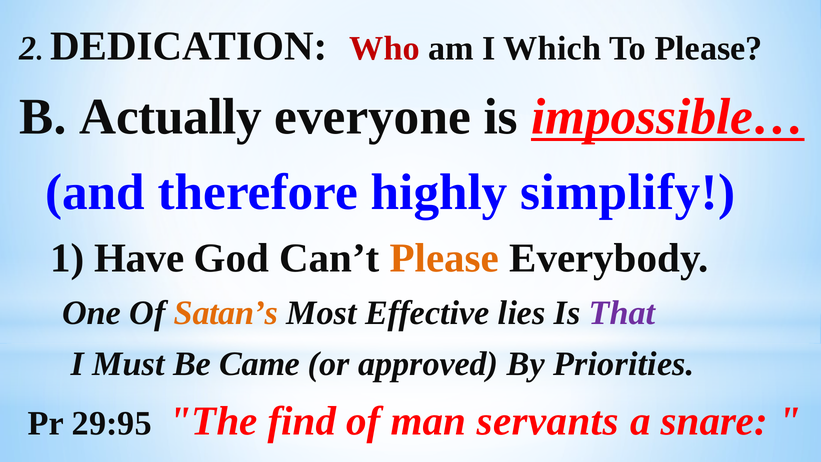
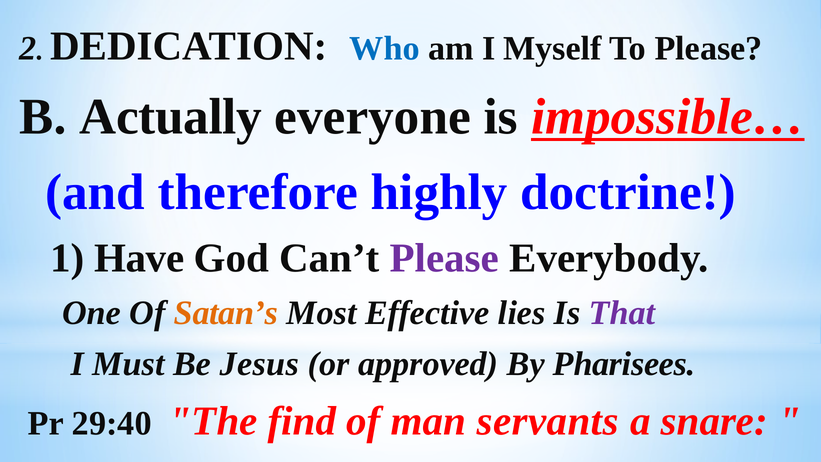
Who colour: red -> blue
Which: Which -> Myself
simplify: simplify -> doctrine
Please at (444, 258) colour: orange -> purple
Came: Came -> Jesus
Priorities: Priorities -> Pharisees
29:95: 29:95 -> 29:40
